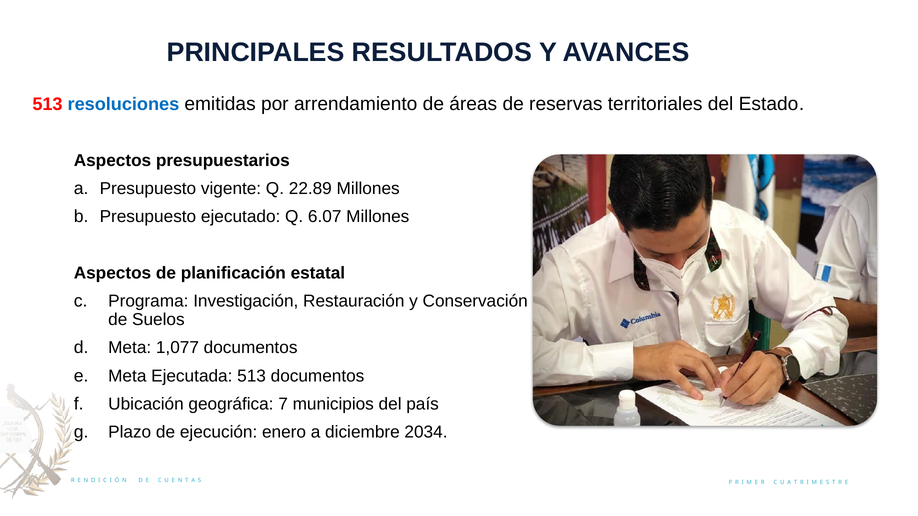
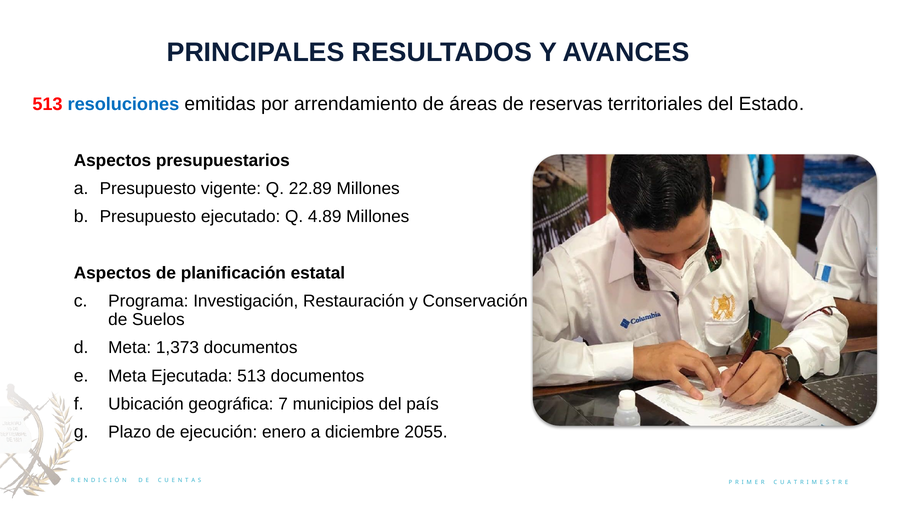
6.07: 6.07 -> 4.89
1,077: 1,077 -> 1,373
2034: 2034 -> 2055
